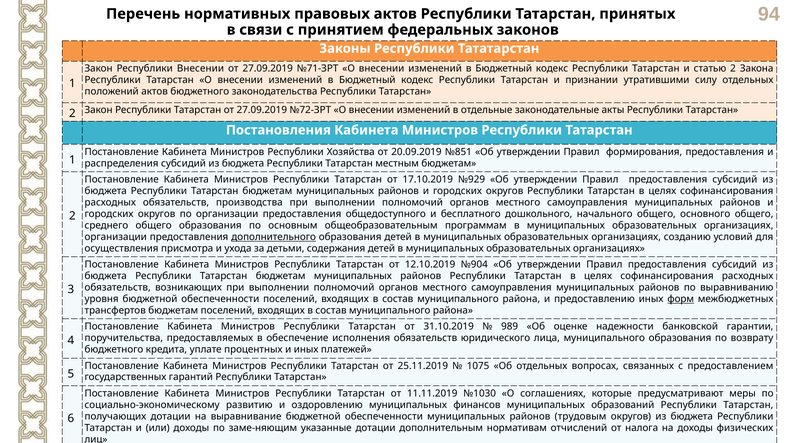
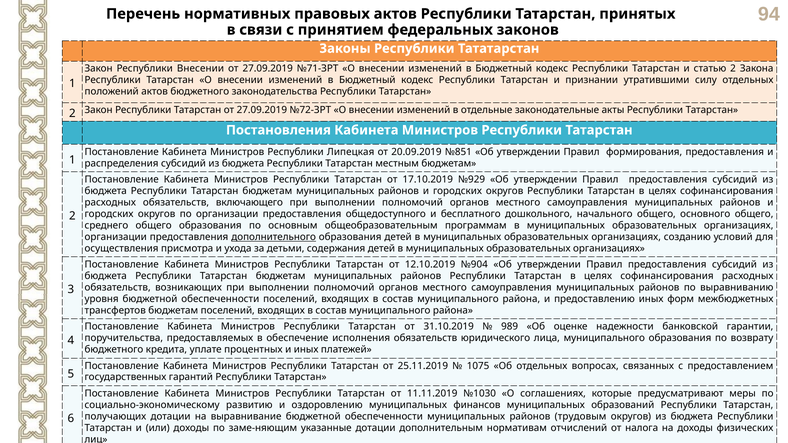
Хозяйства: Хозяйства -> Липецкая
производства: производства -> включающего
форм underline: present -> none
